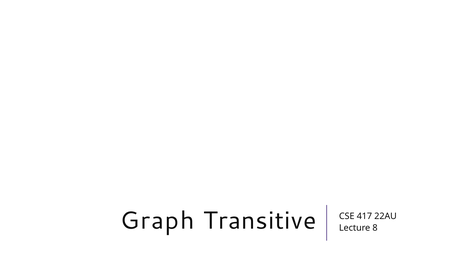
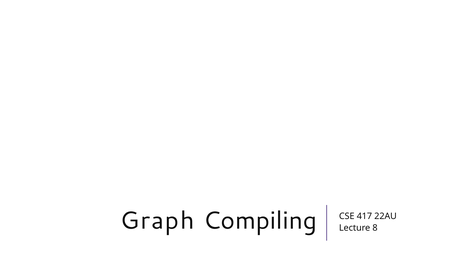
Transitive: Transitive -> Compiling
